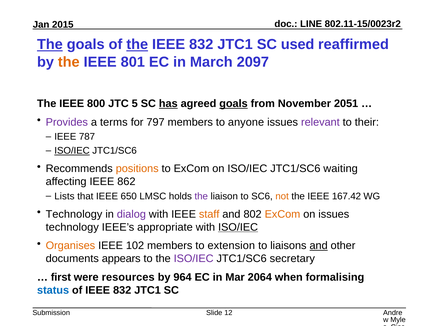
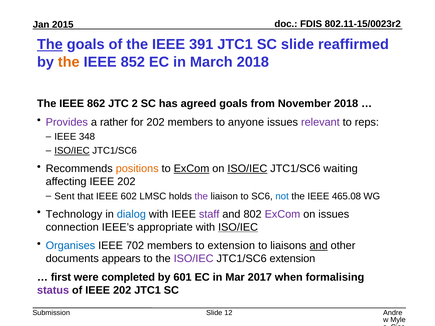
LINE: LINE -> FDIS
the at (137, 45) underline: present -> none
832 at (201, 45): 832 -> 391
used at (298, 45): used -> slide
801: 801 -> 852
March 2097: 2097 -> 2018
800: 800 -> 862
5: 5 -> 2
has underline: present -> none
goals at (234, 104) underline: present -> none
November 2051: 2051 -> 2018
terms: terms -> rather
for 797: 797 -> 202
their: their -> reps
787: 787 -> 348
ExCom at (191, 169) underline: none -> present
ISO/IEC at (247, 169) underline: none -> present
affecting IEEE 862: 862 -> 202
Lists: Lists -> Sent
650: 650 -> 602
not colour: orange -> blue
167.42: 167.42 -> 465.08
dialog colour: purple -> blue
staff colour: orange -> purple
ExCom at (282, 214) colour: orange -> purple
technology at (72, 227): technology -> connection
Organises colour: orange -> blue
102: 102 -> 702
JTC1/SC6 secretary: secretary -> extension
resources: resources -> completed
964: 964 -> 601
2064: 2064 -> 2017
status colour: blue -> purple
of IEEE 832: 832 -> 202
